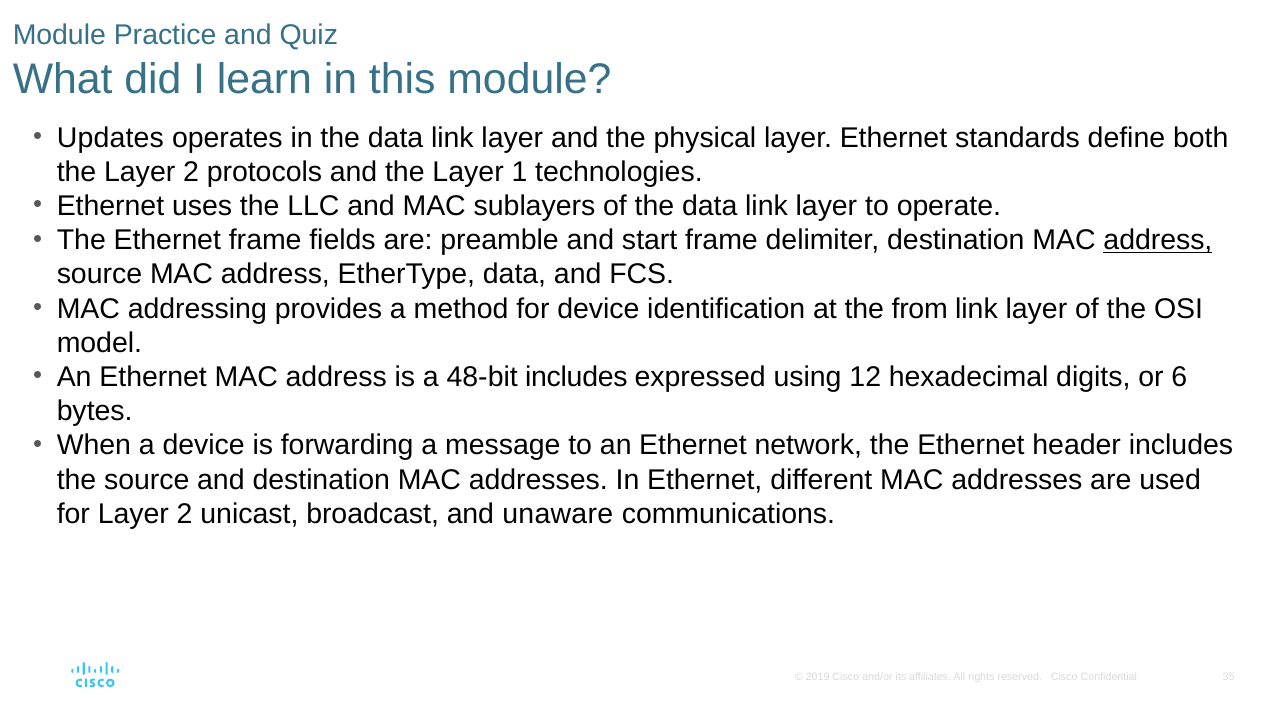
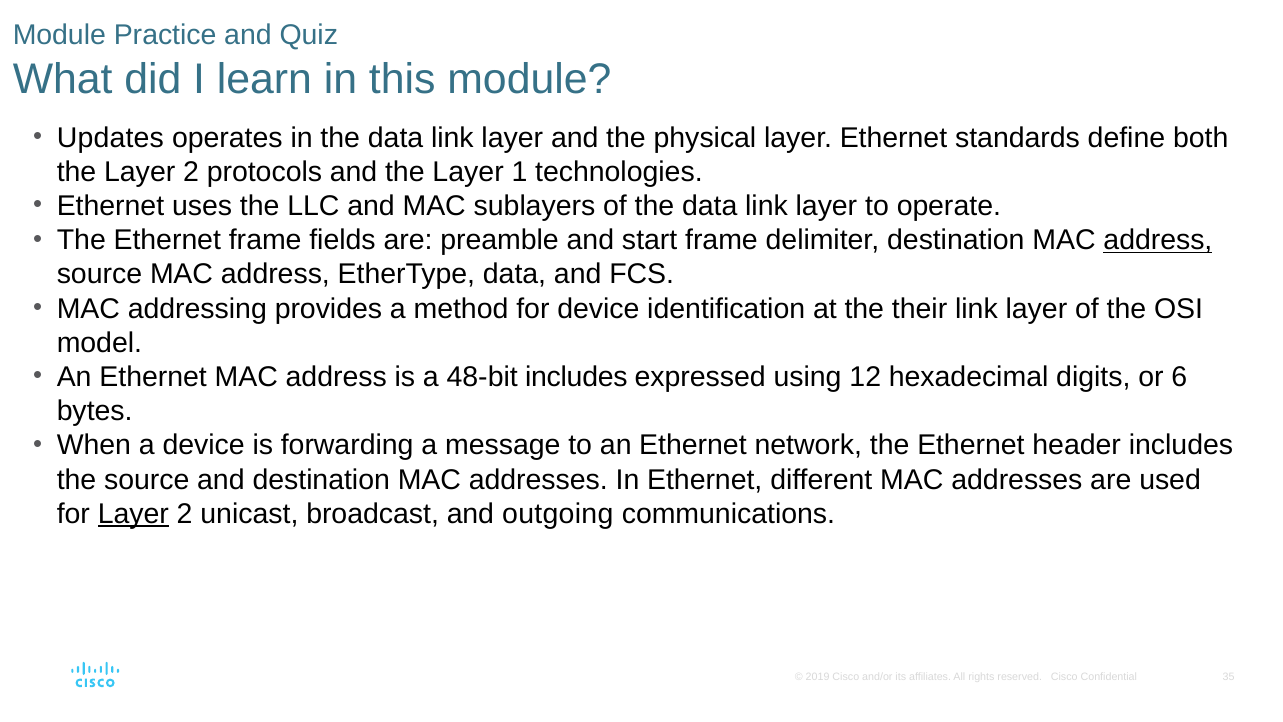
from: from -> their
Layer at (133, 514) underline: none -> present
unaware: unaware -> outgoing
